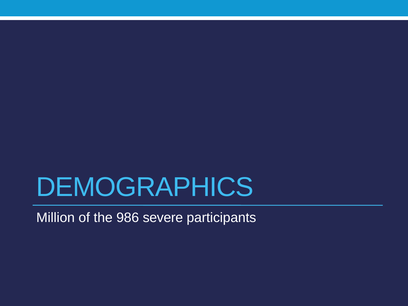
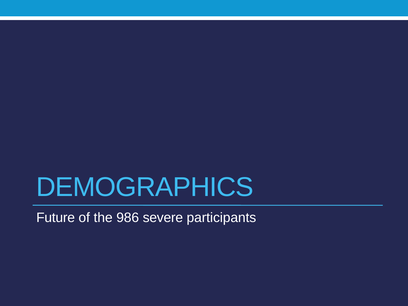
Million: Million -> Future
